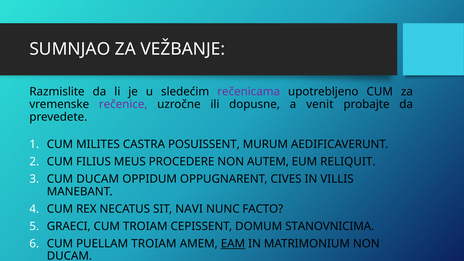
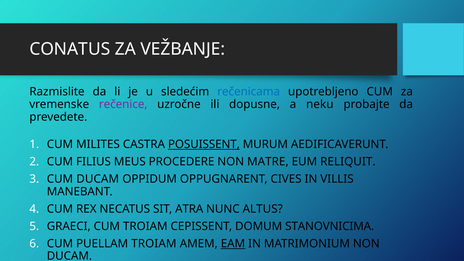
SUMNJAO: SUMNJAO -> CONATUS
rečenicama colour: purple -> blue
venit: venit -> neku
POSUISSENT underline: none -> present
AUTEM: AUTEM -> MATRE
NAVI: NAVI -> ATRA
FACTO: FACTO -> ALTUS
